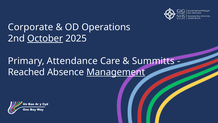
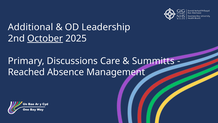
Corporate: Corporate -> Additional
Operations: Operations -> Leadership
Attendance: Attendance -> Discussions
Management underline: present -> none
